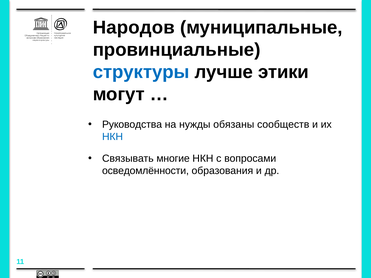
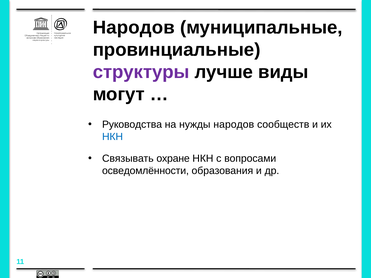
структуры colour: blue -> purple
этики: этики -> виды
нужды обязаны: обязаны -> народов
многие: многие -> охране
